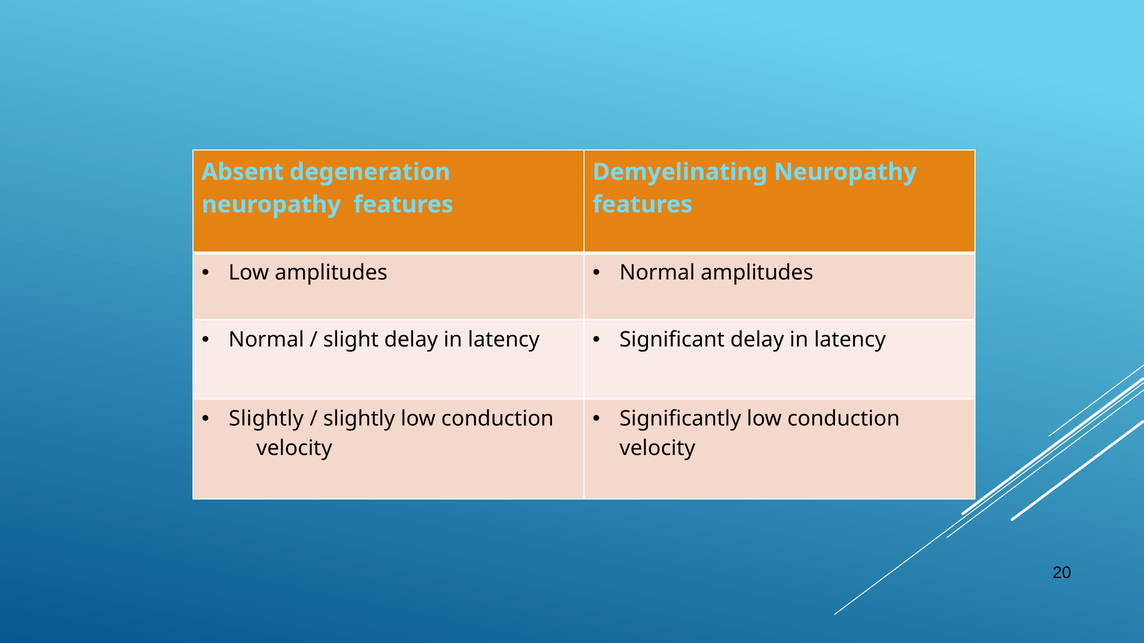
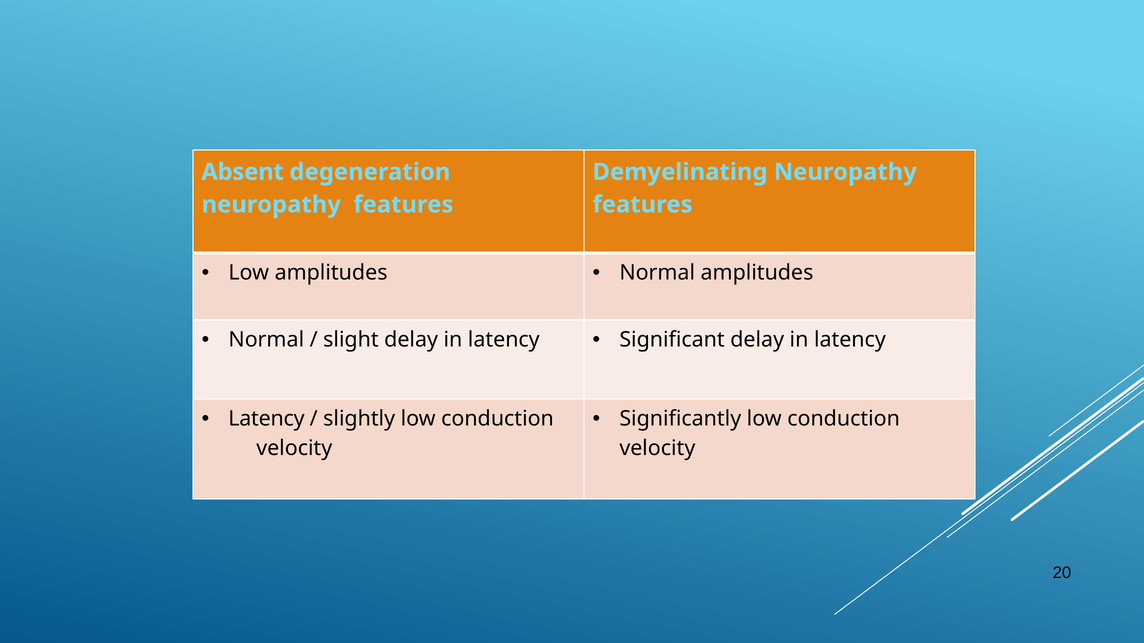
Slightly at (266, 419): Slightly -> Latency
